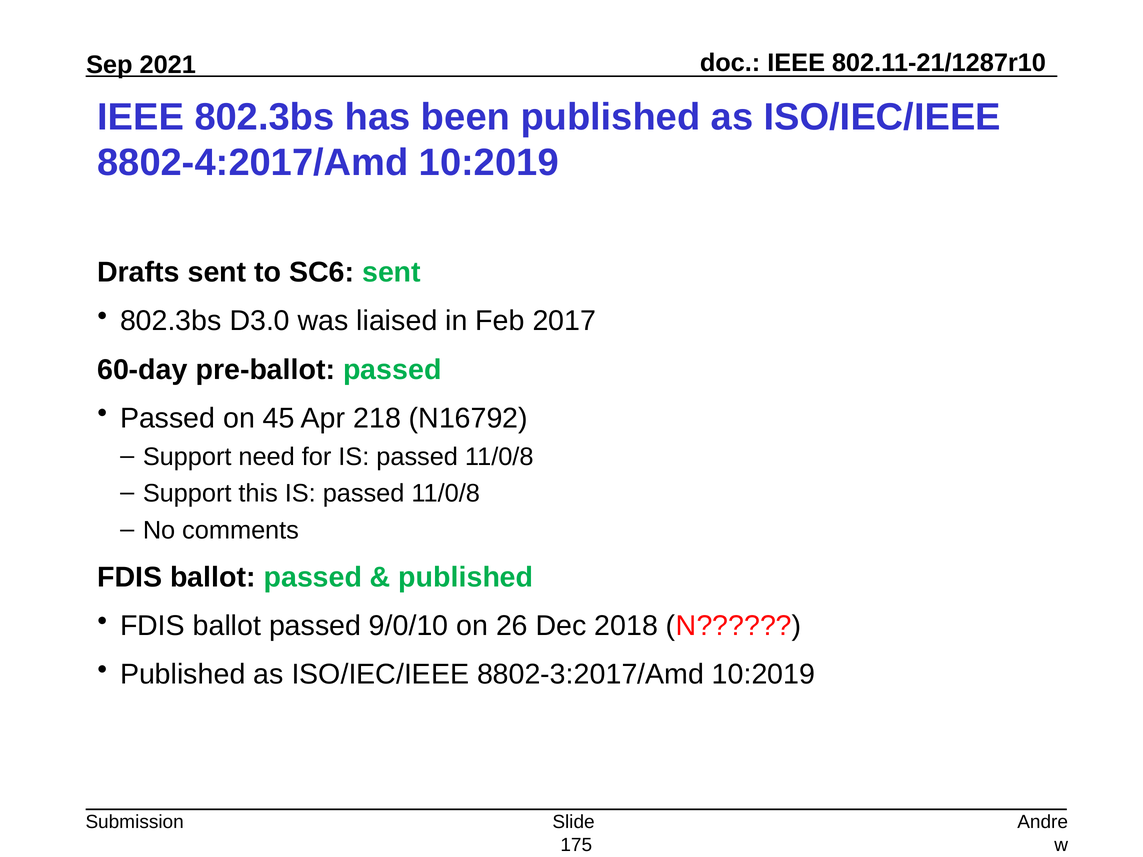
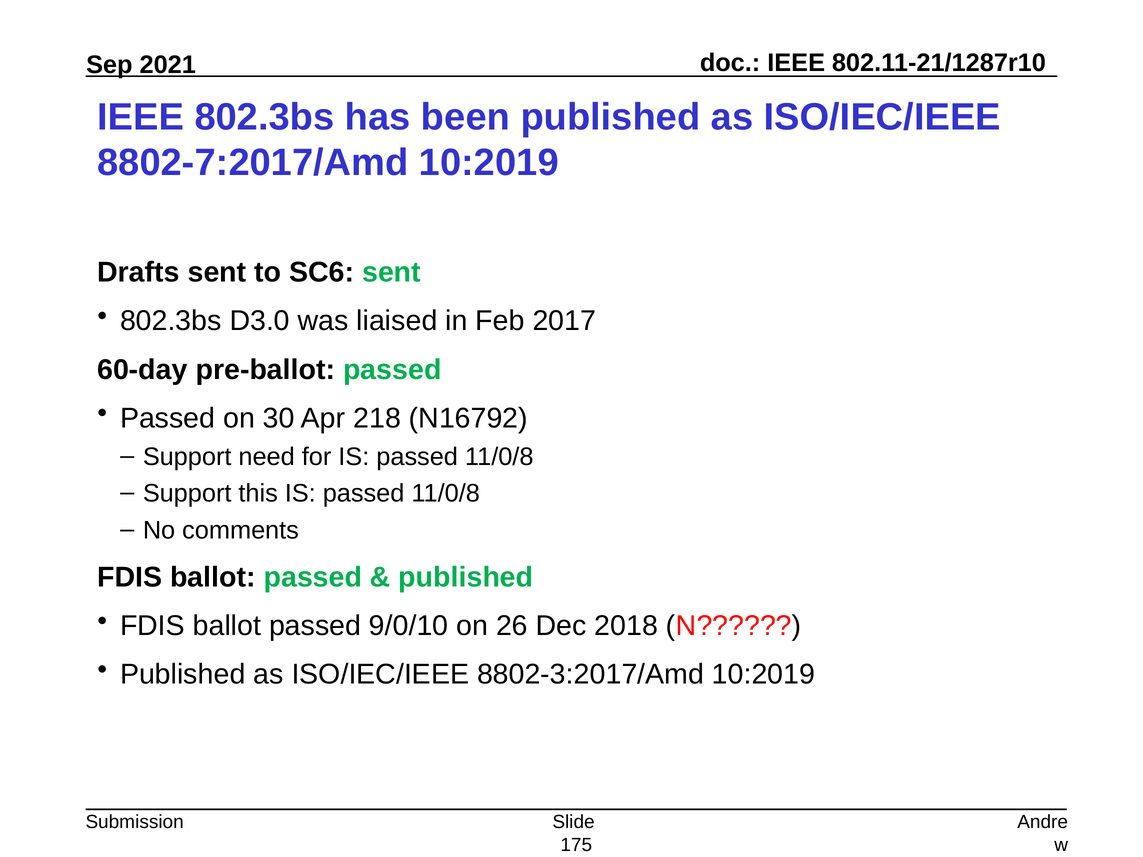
8802-4:2017/Amd: 8802-4:2017/Amd -> 8802-7:2017/Amd
45: 45 -> 30
